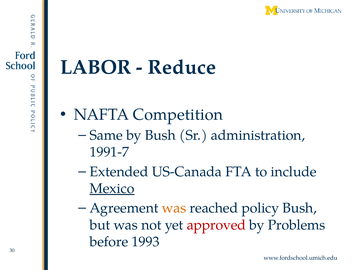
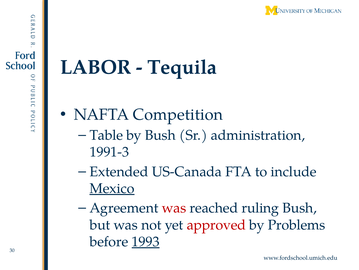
Reduce: Reduce -> Tequila
Same: Same -> Table
1991-7: 1991-7 -> 1991-3
was at (174, 208) colour: orange -> red
policy: policy -> ruling
1993 underline: none -> present
